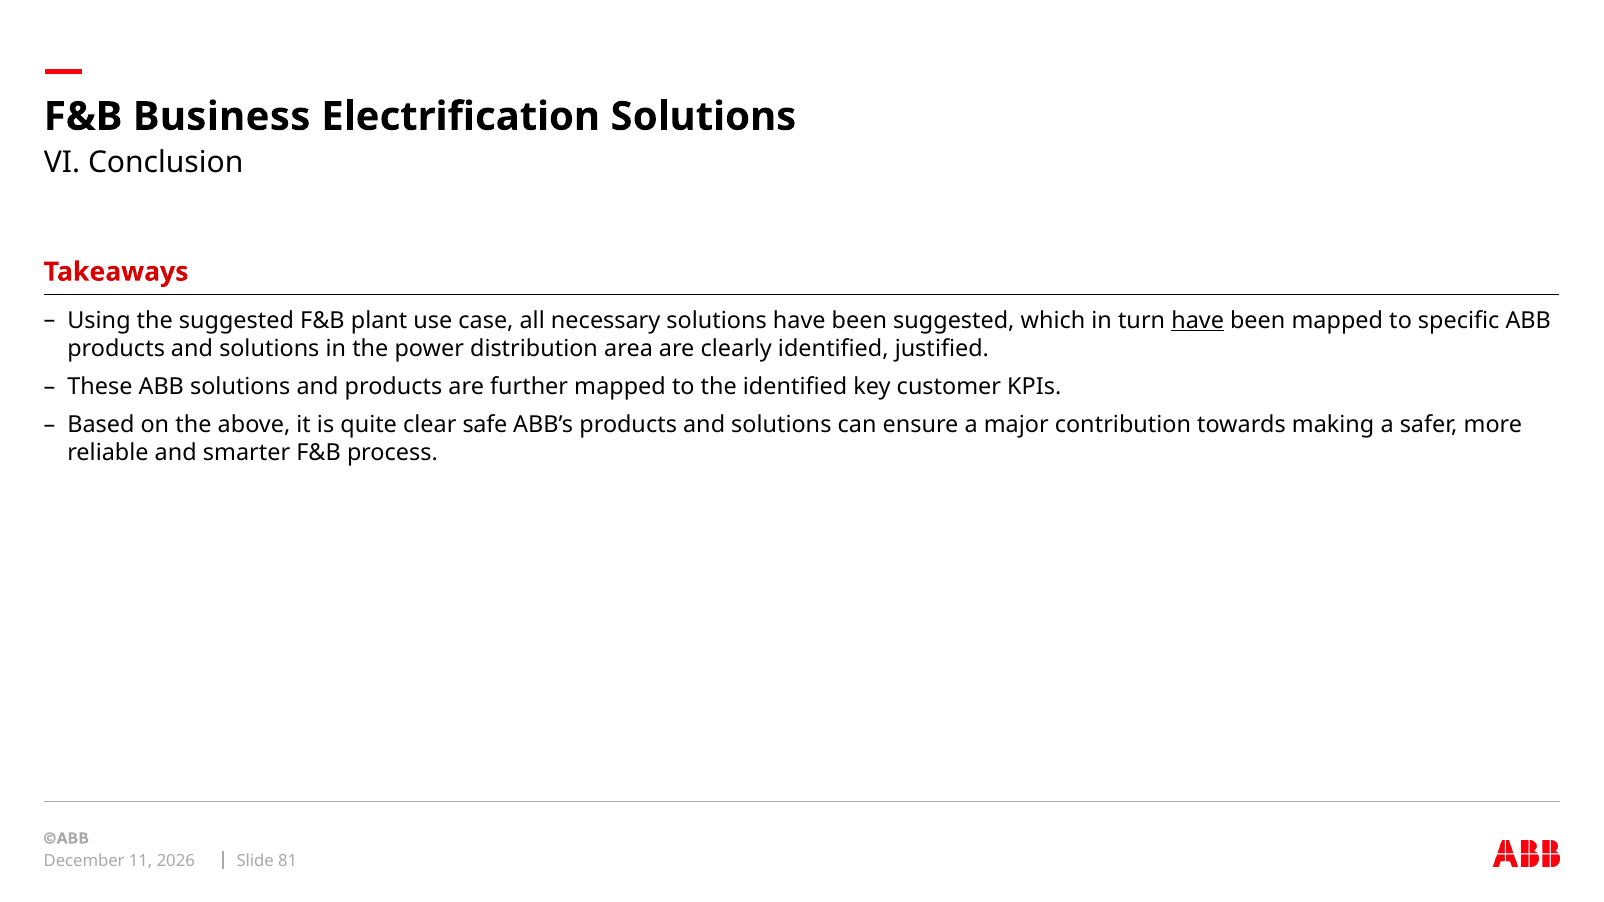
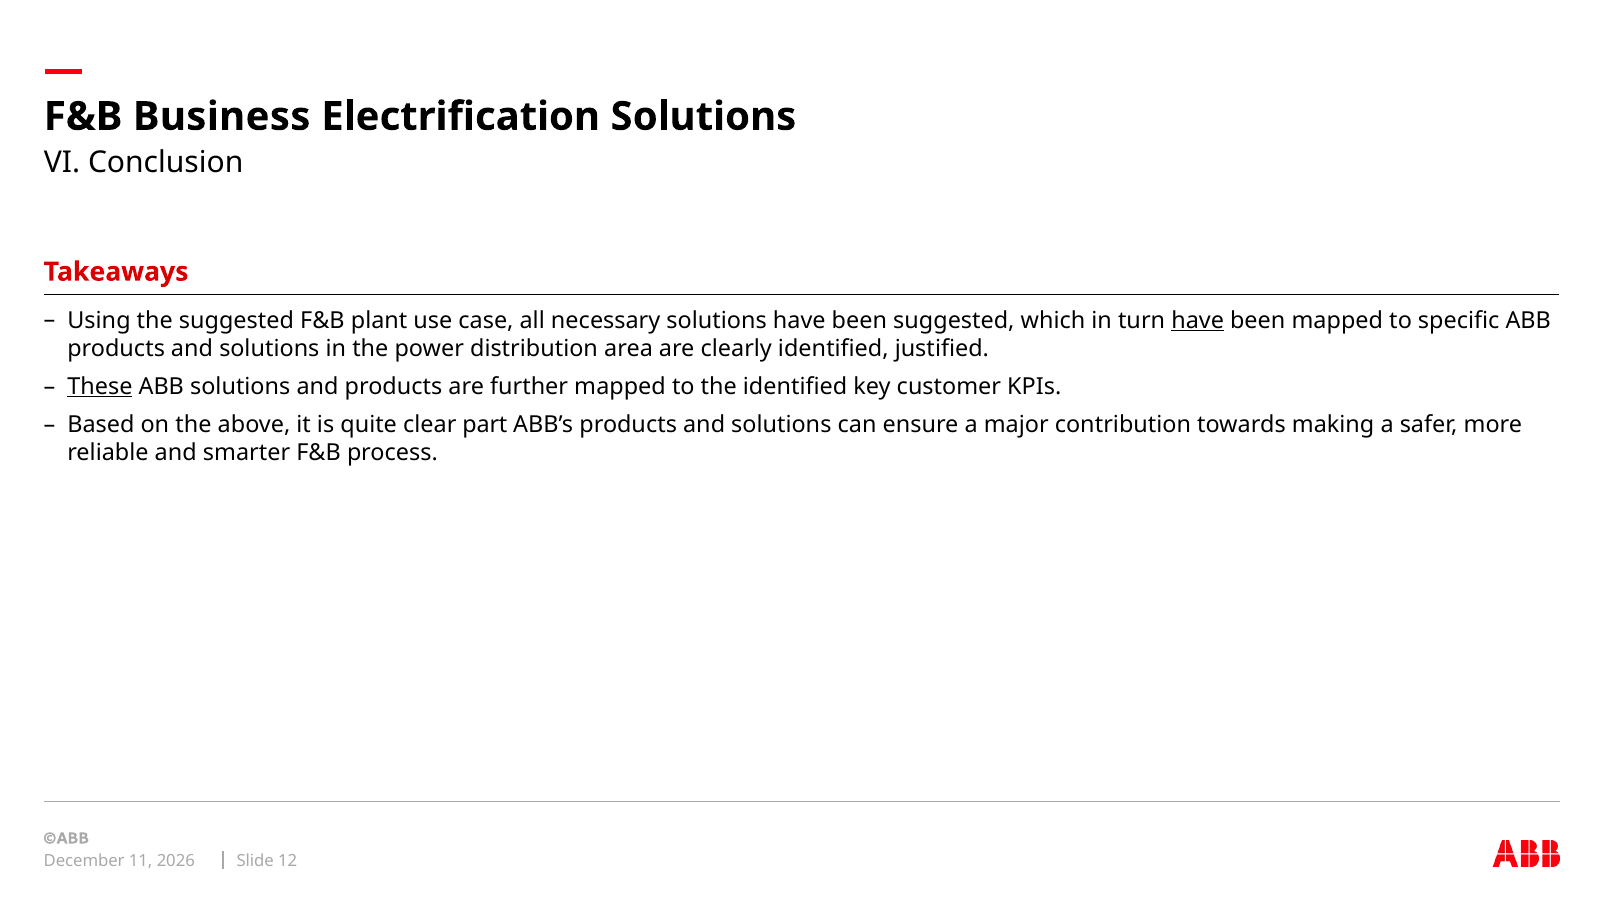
These underline: none -> present
safe: safe -> part
81: 81 -> 12
